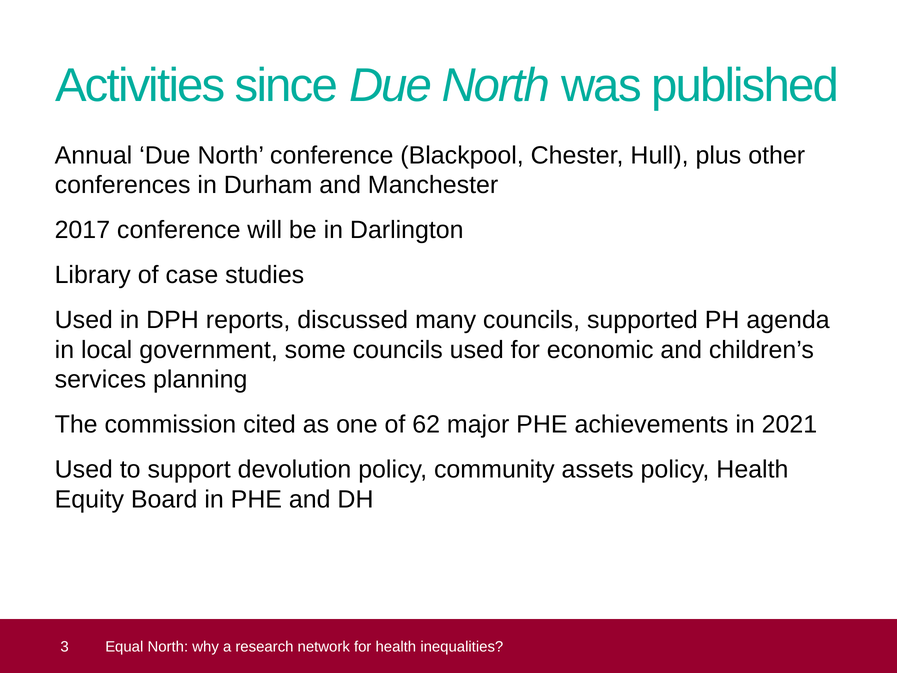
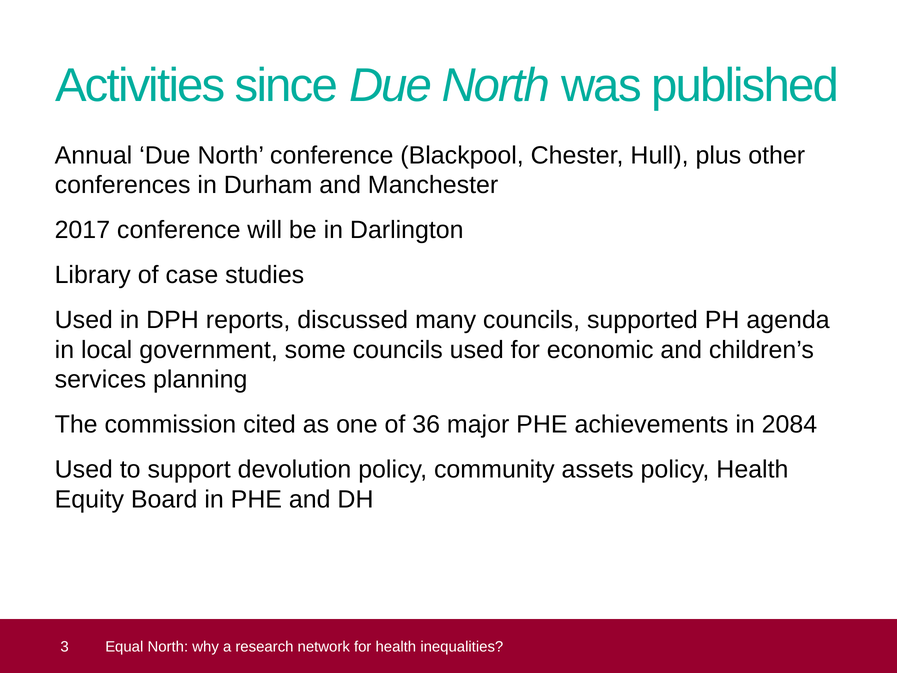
62: 62 -> 36
2021: 2021 -> 2084
